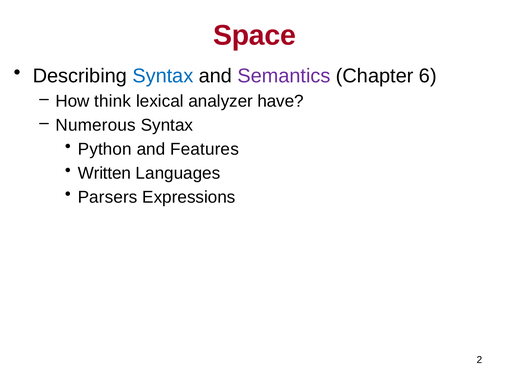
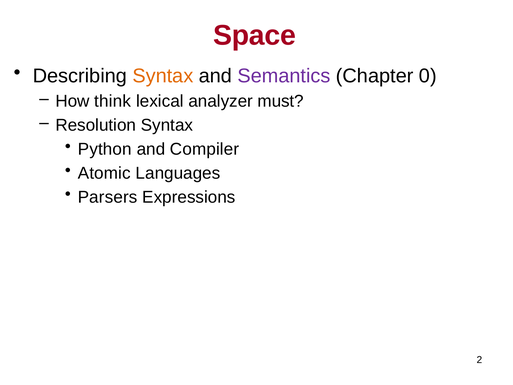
Syntax at (163, 76) colour: blue -> orange
6: 6 -> 0
have: have -> must
Numerous: Numerous -> Resolution
Features: Features -> Compiler
Written: Written -> Atomic
